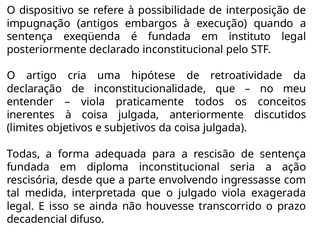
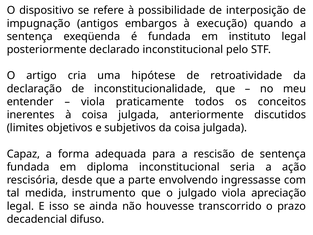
Todas: Todas -> Capaz
interpretada: interpretada -> instrumento
exagerada: exagerada -> apreciação
